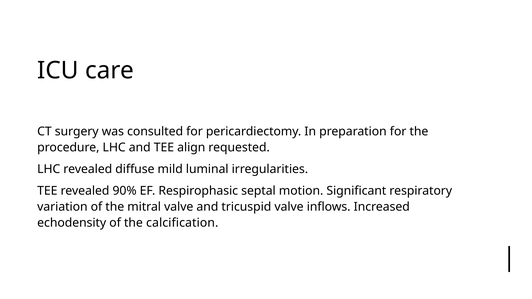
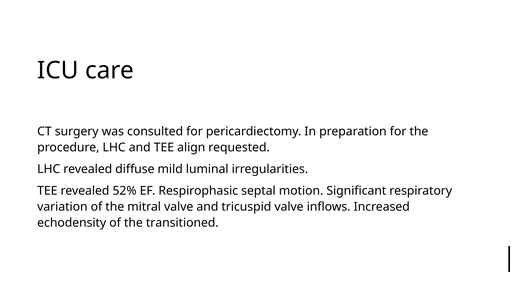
90%: 90% -> 52%
calcification: calcification -> transitioned
